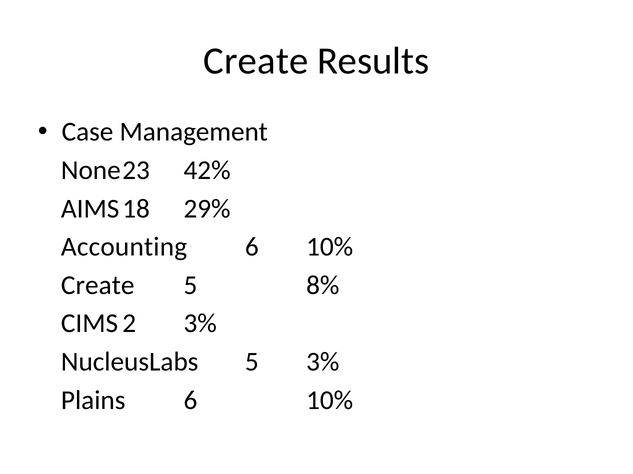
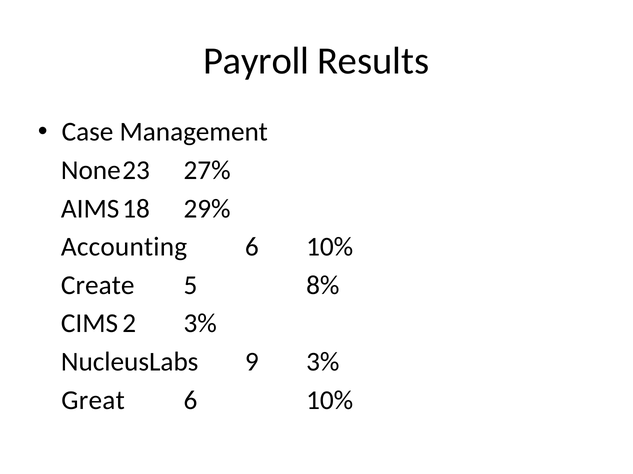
Create at (256, 61): Create -> Payroll
42%: 42% -> 27%
NucleusLabs 5: 5 -> 9
Plains: Plains -> Great
